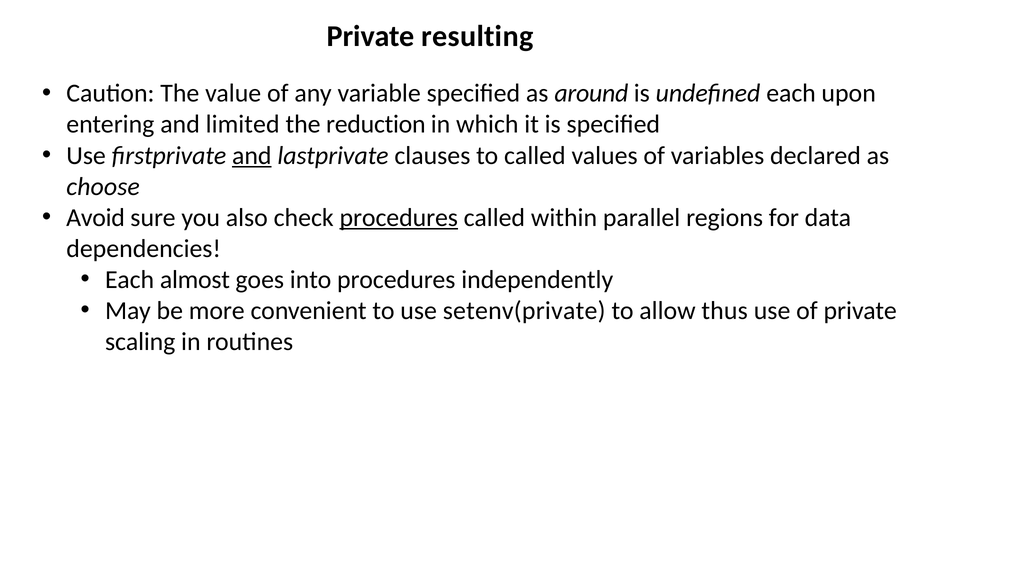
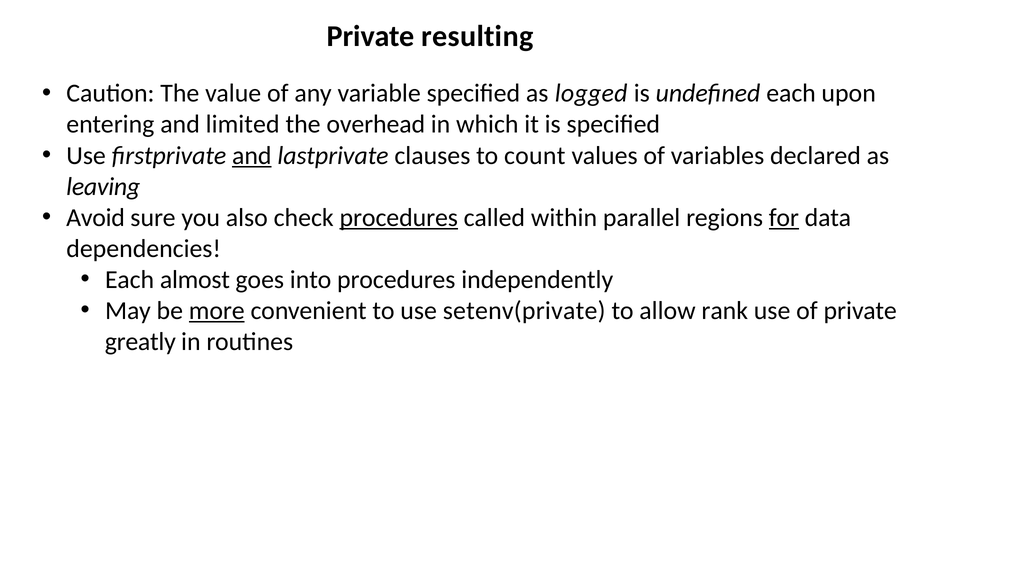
around: around -> logged
reduction: reduction -> overhead
to called: called -> count
choose: choose -> leaving
for underline: none -> present
more underline: none -> present
thus: thus -> rank
scaling: scaling -> greatly
